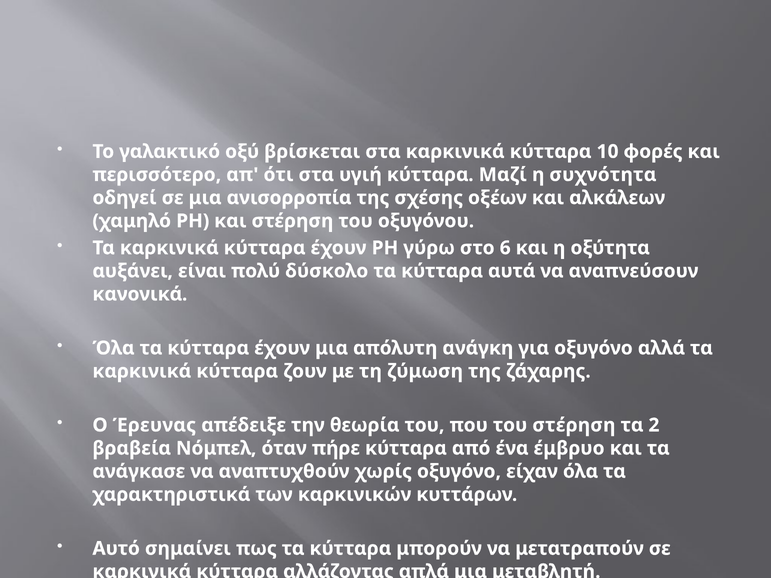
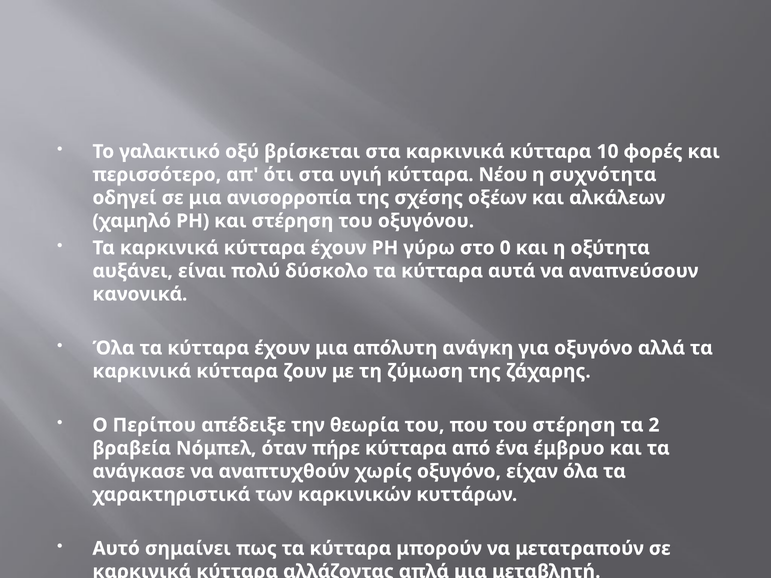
Μαζί: Μαζί -> Νέου
6: 6 -> 0
Έρευνας: Έρευνας -> Περίπου
